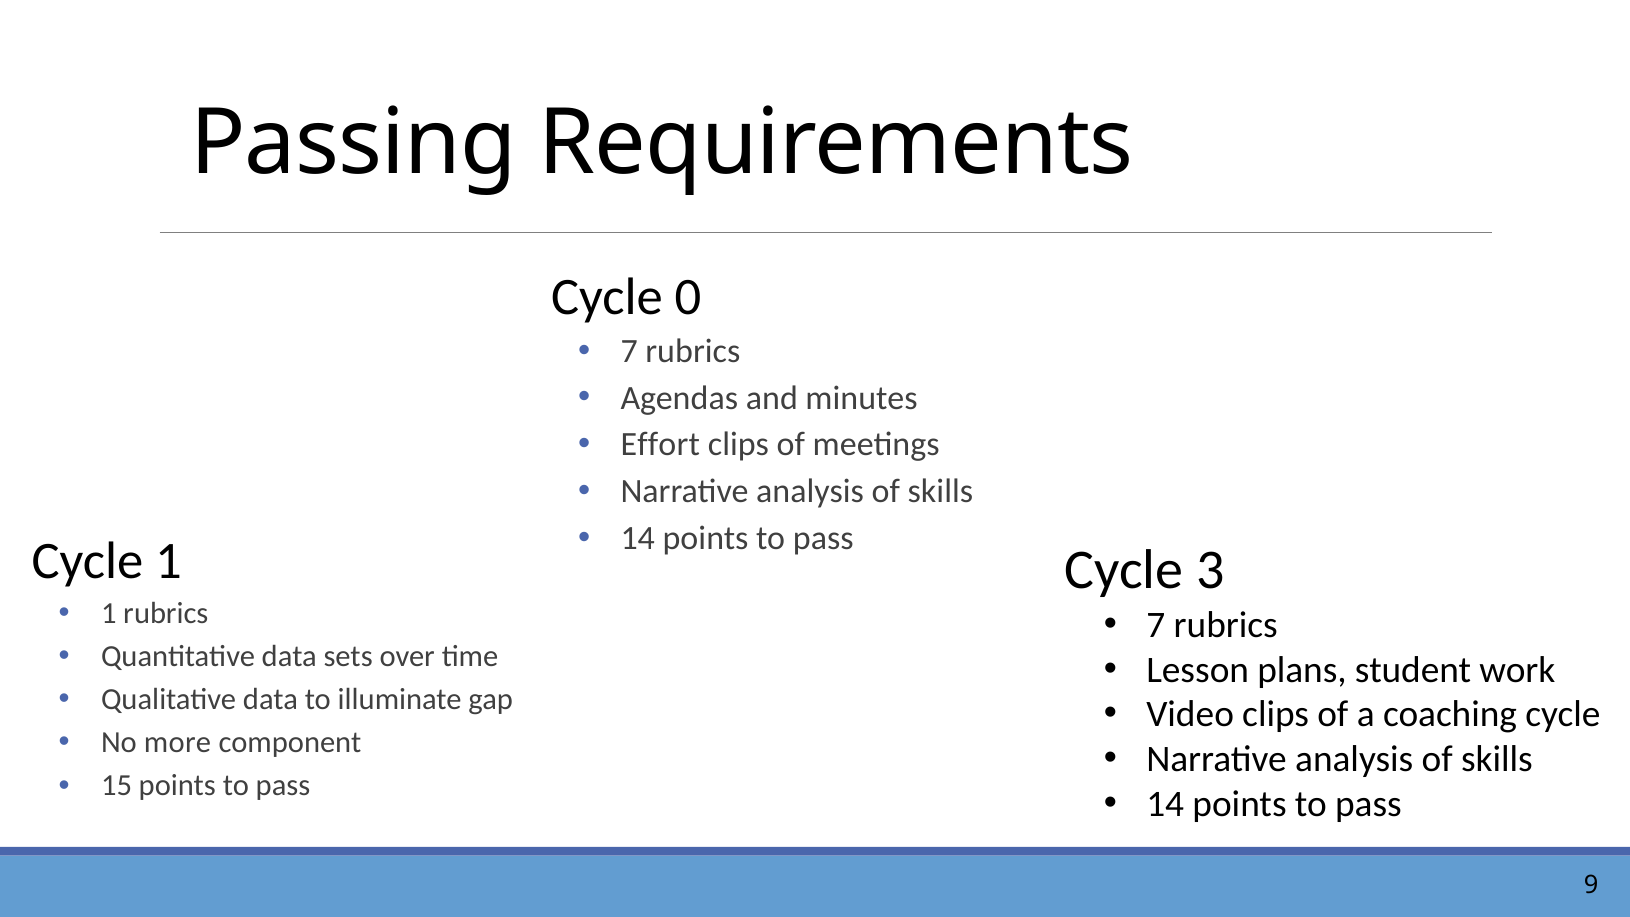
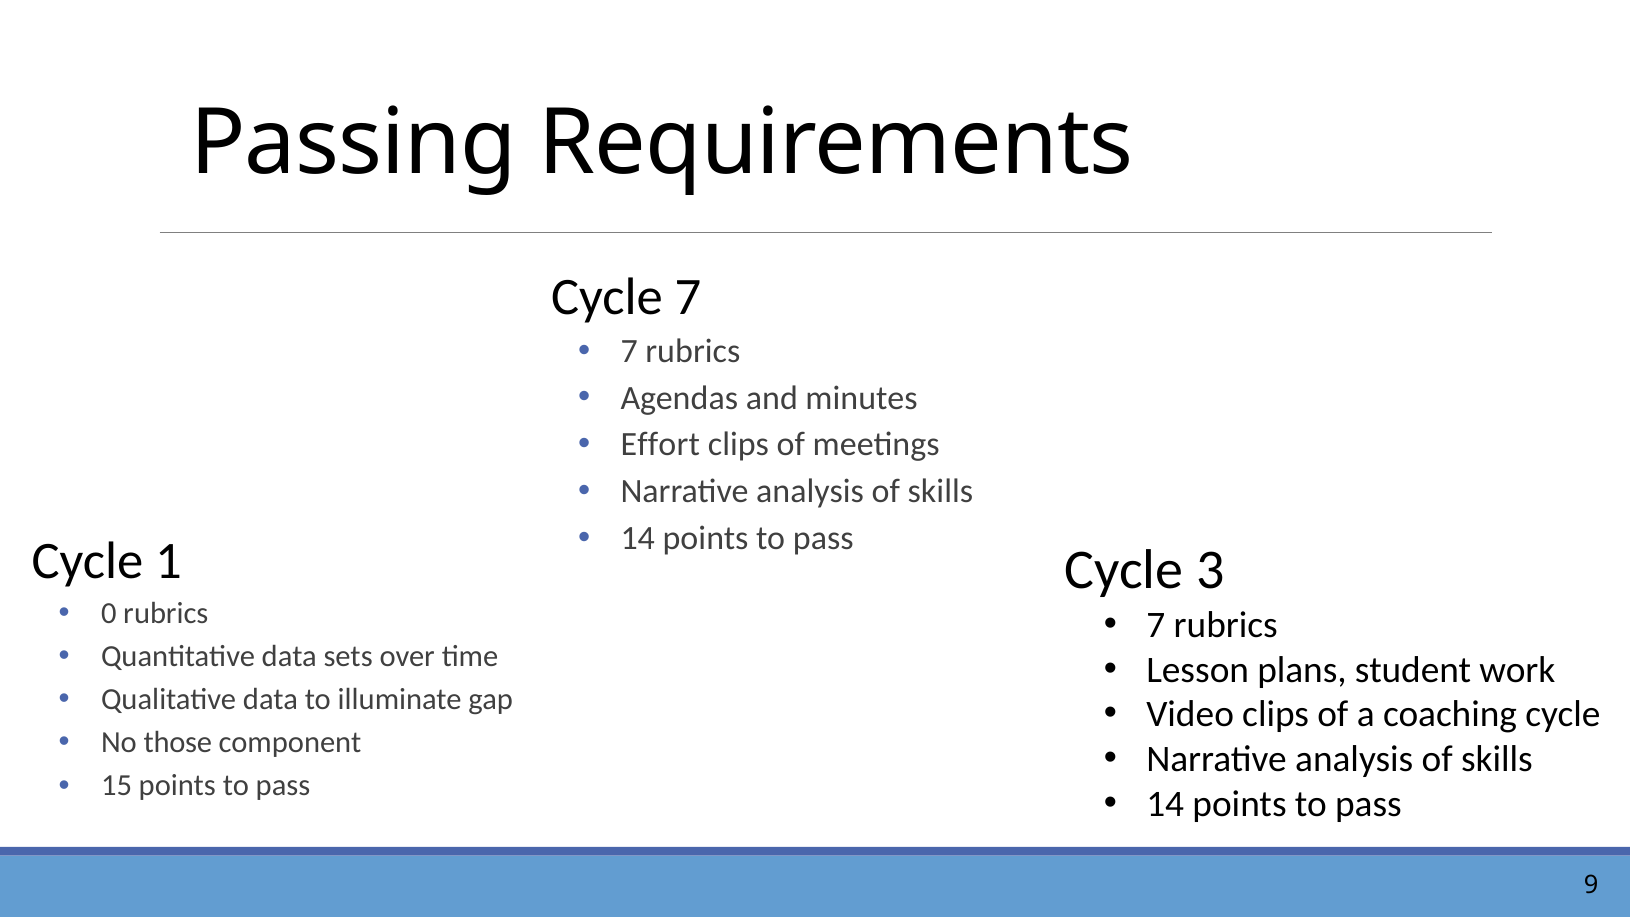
Cycle 0: 0 -> 7
1 at (109, 613): 1 -> 0
more: more -> those
